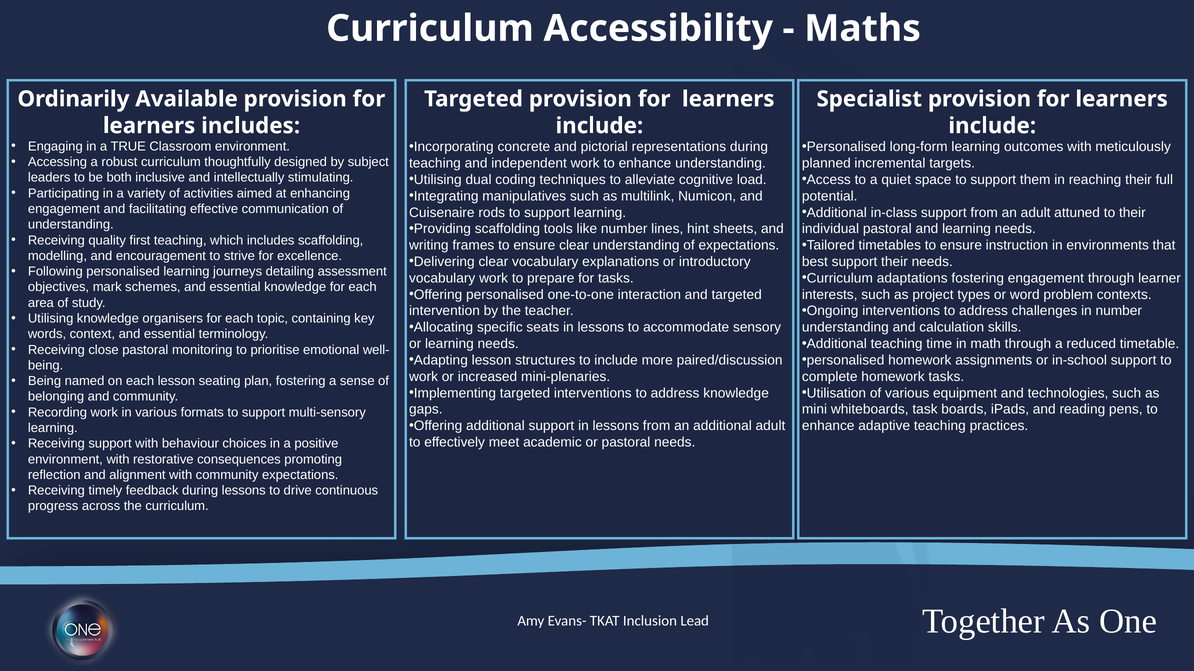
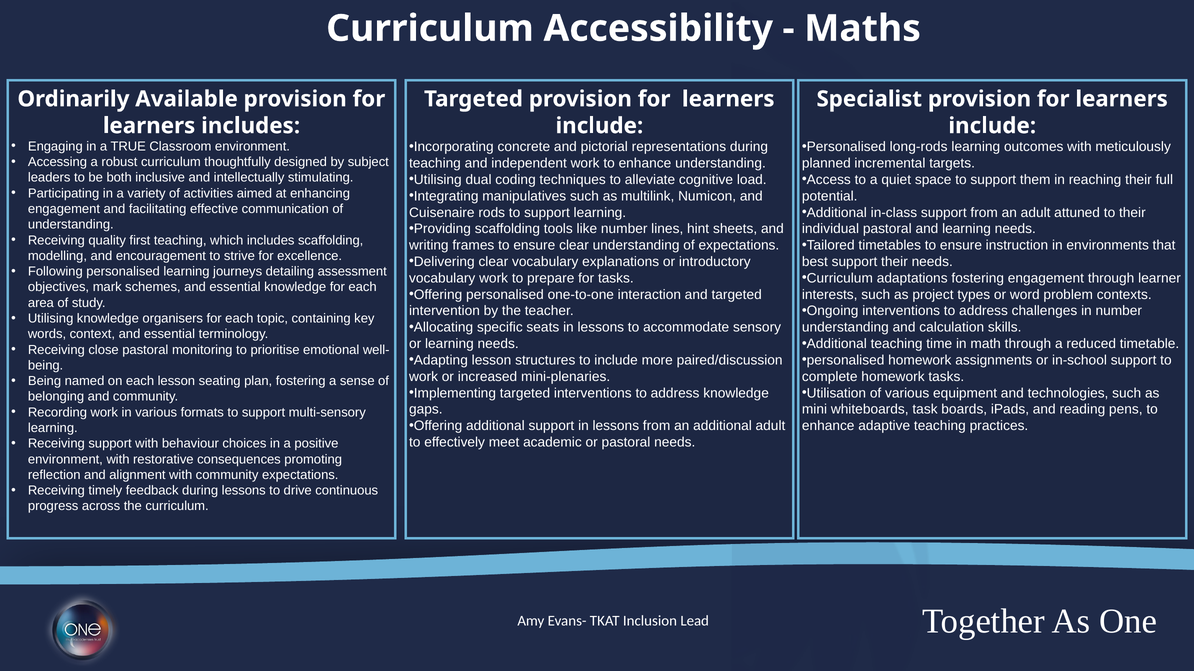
long-form: long-form -> long-rods
